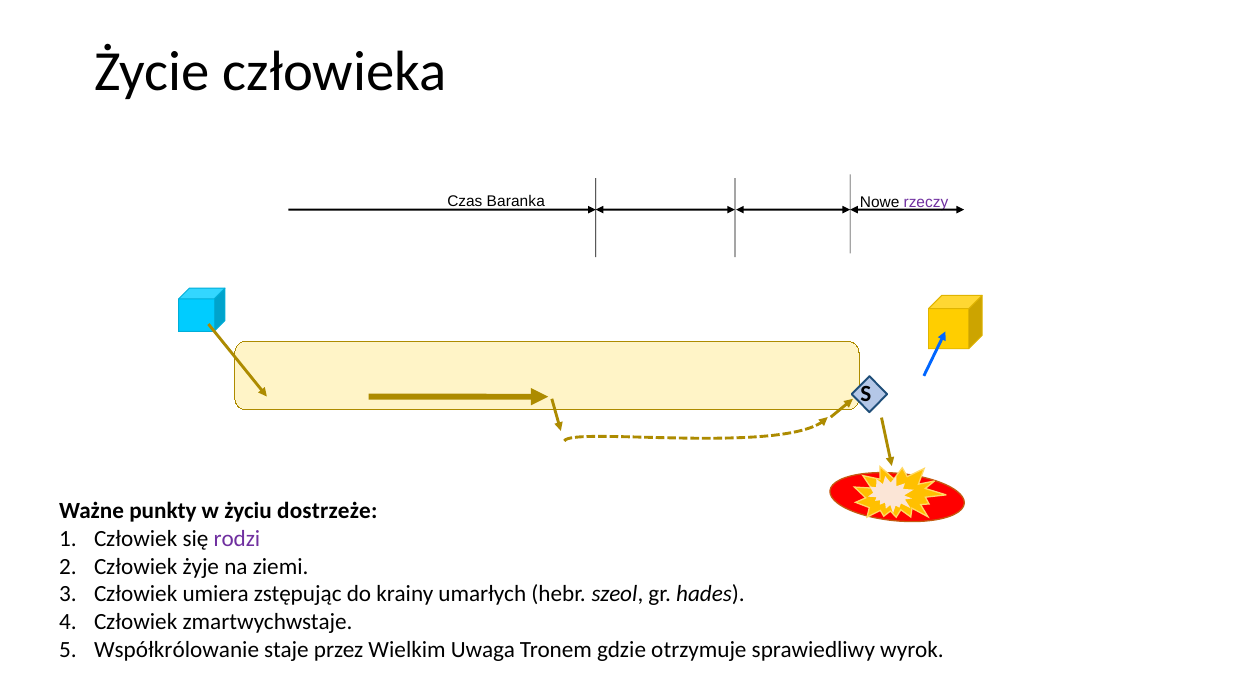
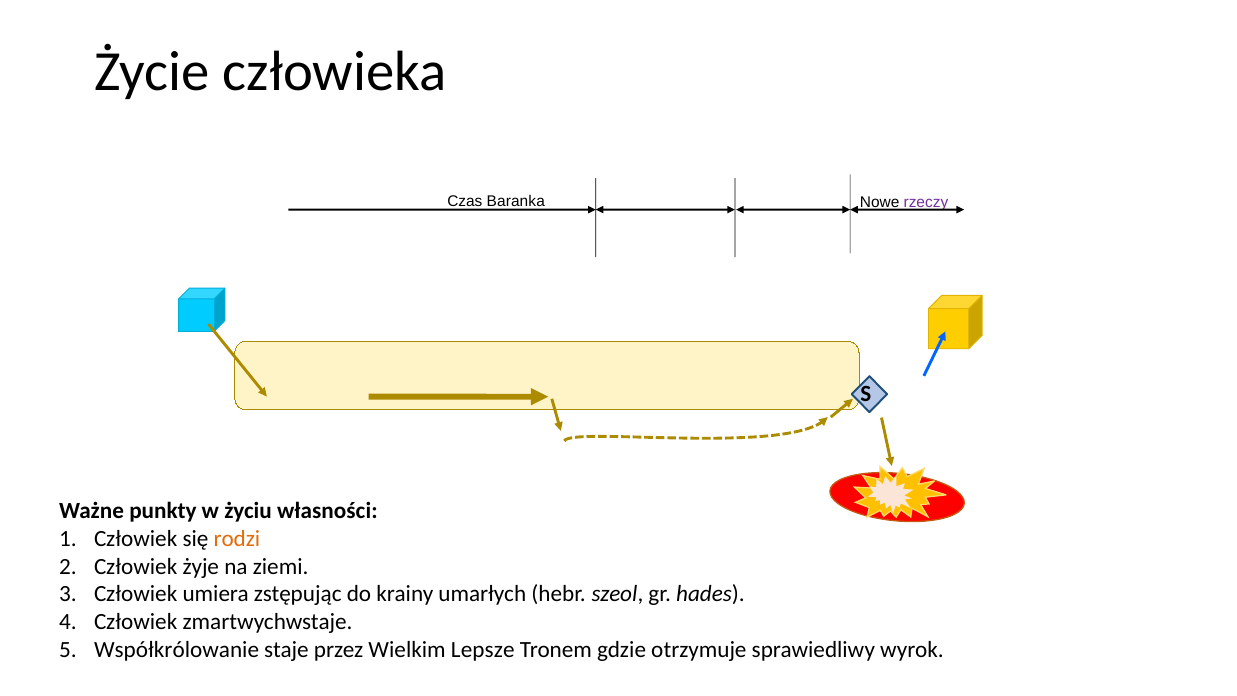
dostrzeże: dostrzeże -> własności
rodzi colour: purple -> orange
Uwaga: Uwaga -> Lepsze
